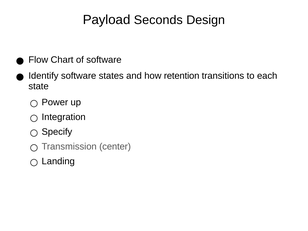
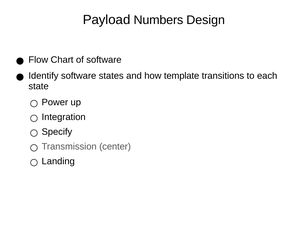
Seconds: Seconds -> Numbers
retention: retention -> template
